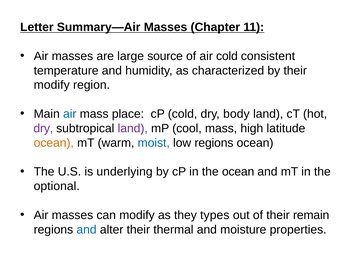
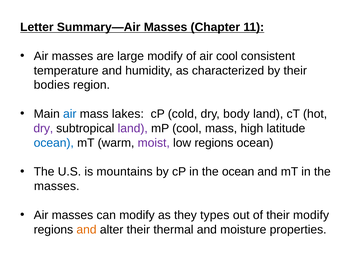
large source: source -> modify
air cold: cold -> cool
modify at (52, 85): modify -> bodies
place: place -> lakes
ocean at (54, 143) colour: orange -> blue
moist colour: blue -> purple
underlying: underlying -> mountains
optional at (57, 186): optional -> masses
their remain: remain -> modify
and at (87, 229) colour: blue -> orange
